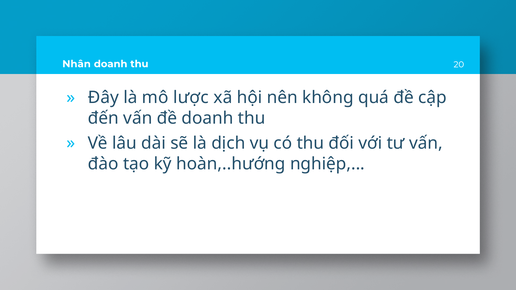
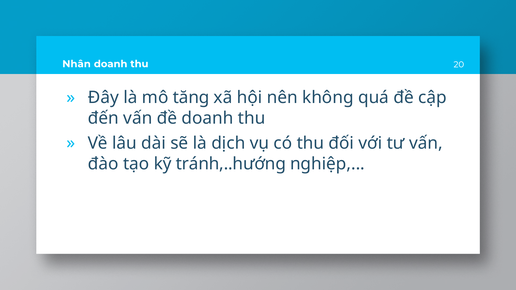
lược: lược -> tăng
hoàn,..hướng: hoàn,..hướng -> tránh,..hướng
